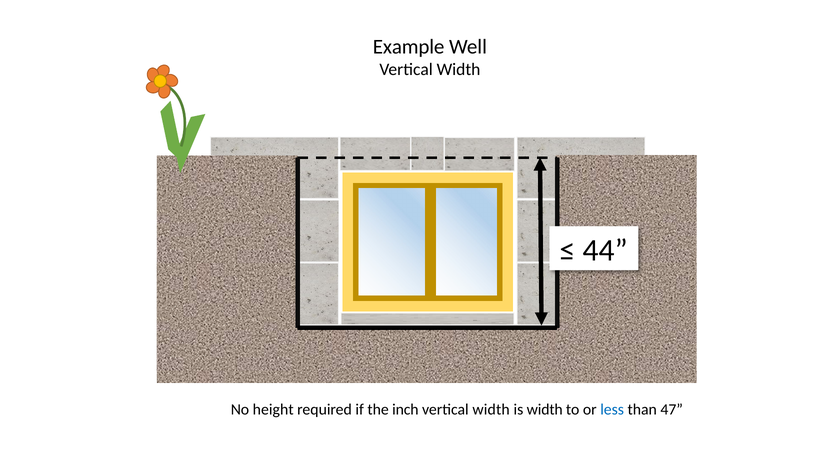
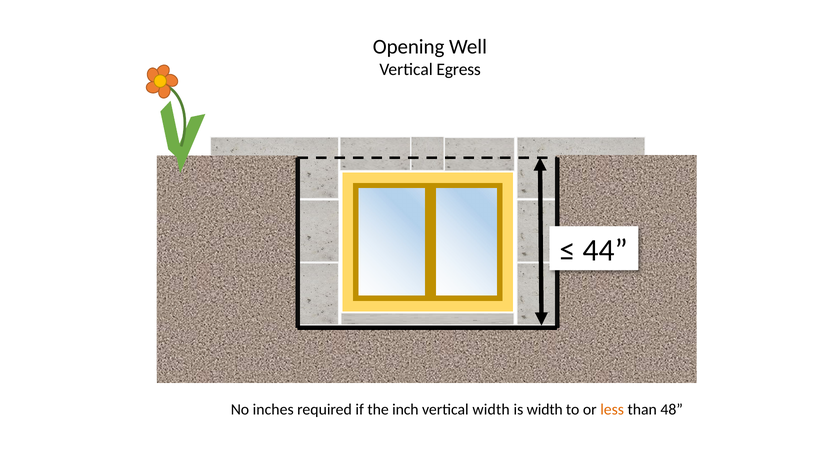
Example: Example -> Opening
Width at (459, 69): Width -> Egress
height: height -> inches
less colour: blue -> orange
47: 47 -> 48
